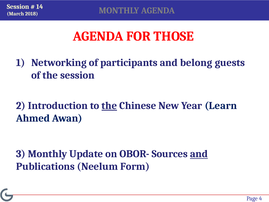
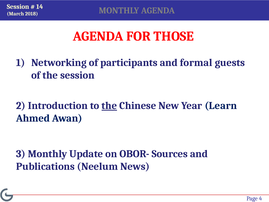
belong: belong -> formal
and at (199, 154) underline: present -> none
Form: Form -> News
